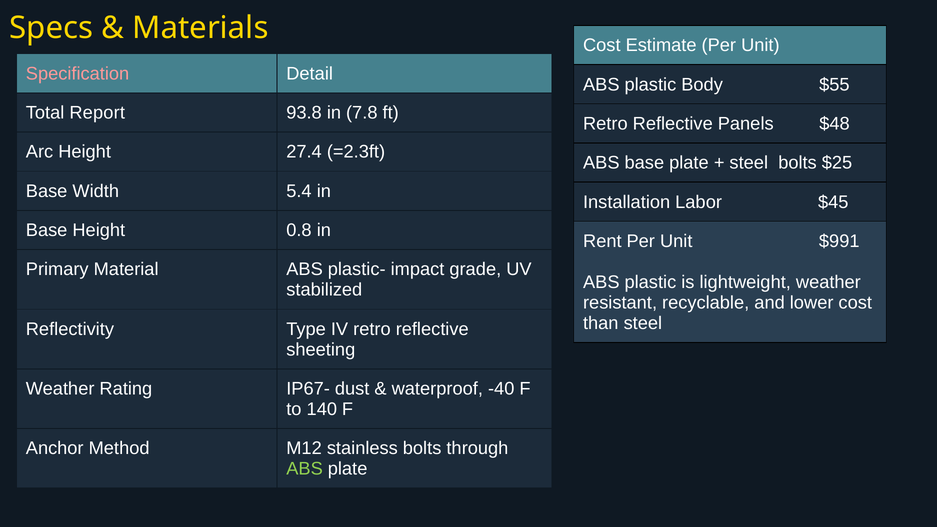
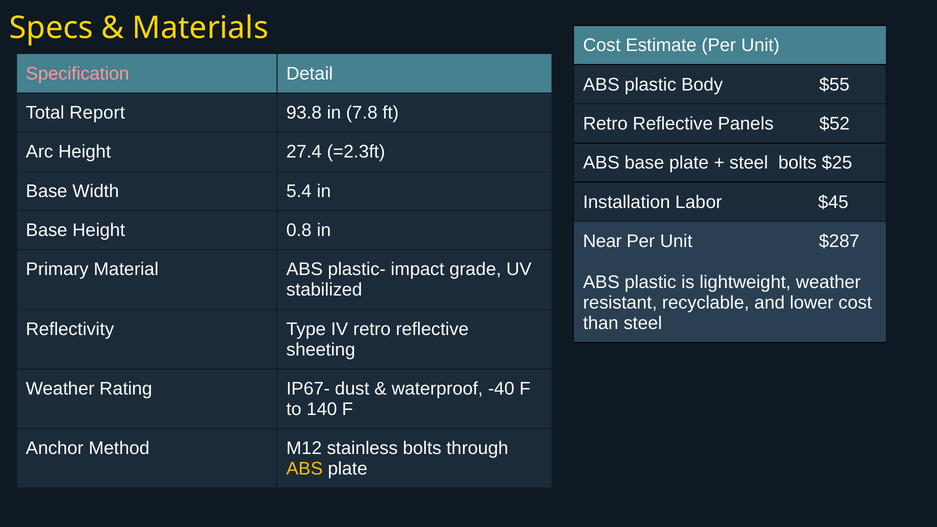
$48: $48 -> $52
Rent: Rent -> Near
$991: $991 -> $287
ABS at (305, 469) colour: light green -> yellow
